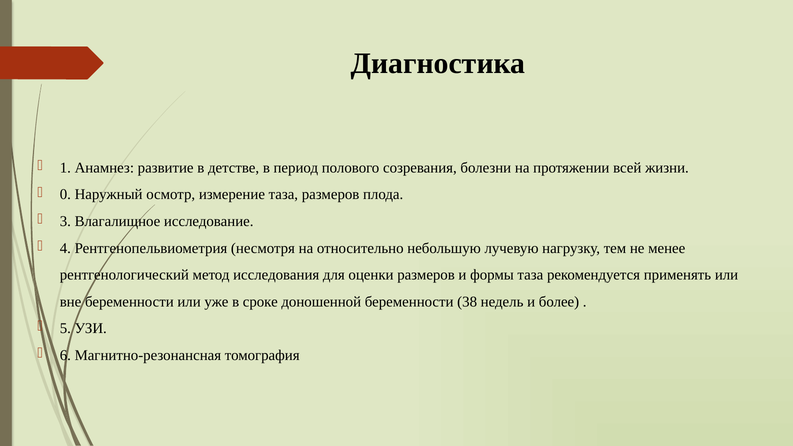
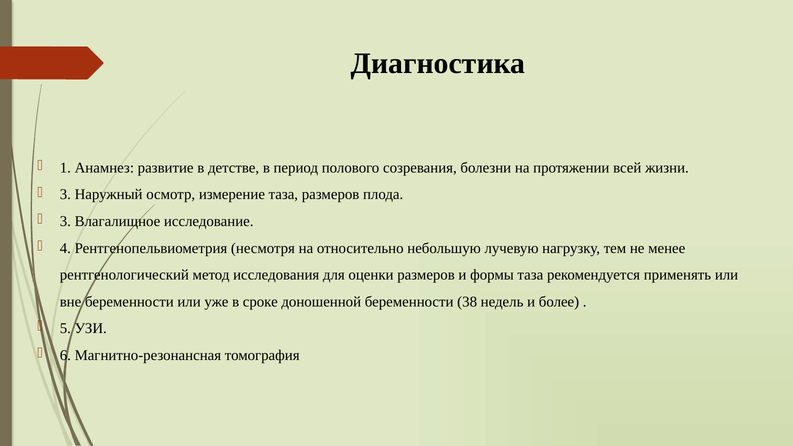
0 at (65, 195): 0 -> 3
